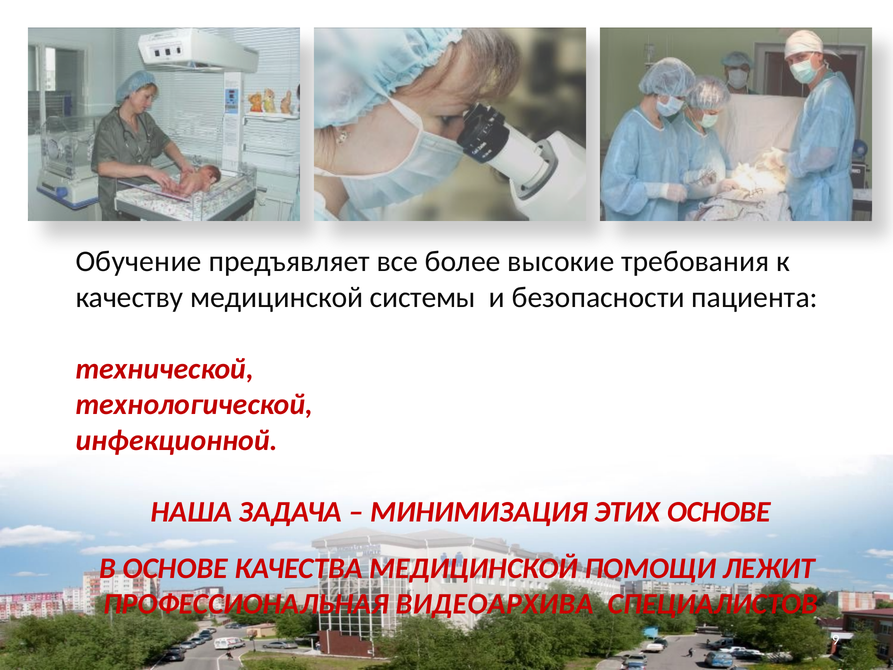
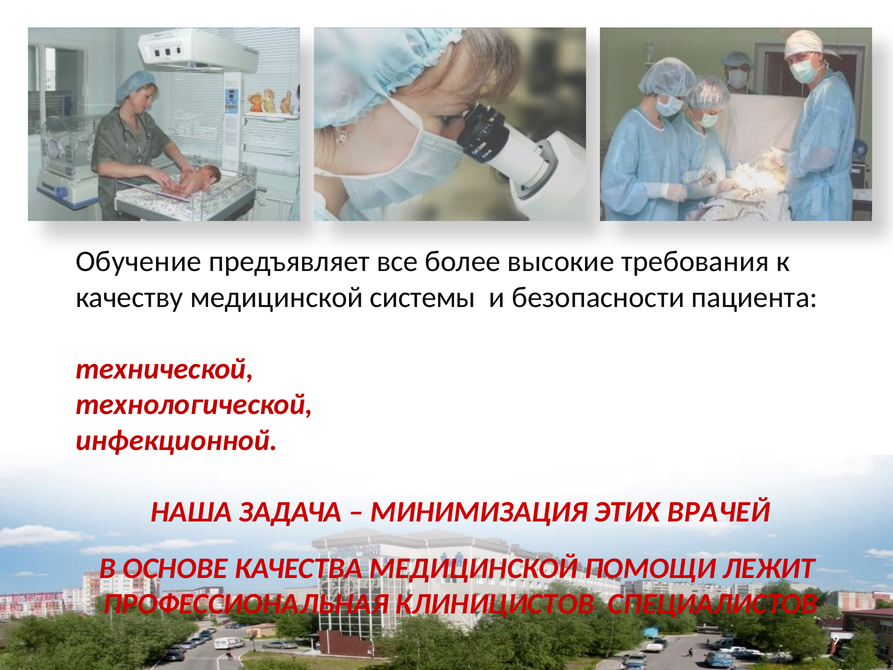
ЭТИХ ОСНОВЕ: ОСНОВЕ -> ВРАЧЕЙ
ВИДЕОАРХИВА: ВИДЕОАРХИВА -> КЛИНИЦИСТОВ
